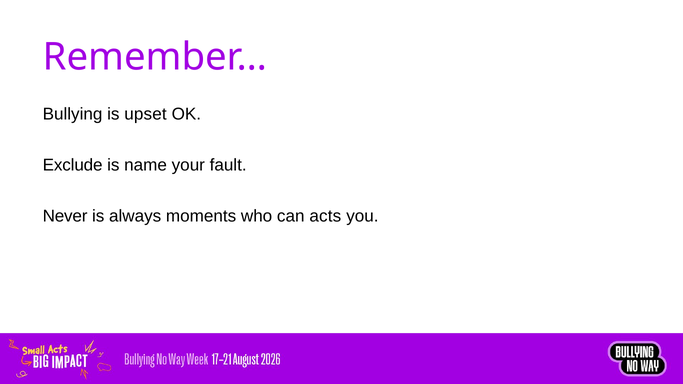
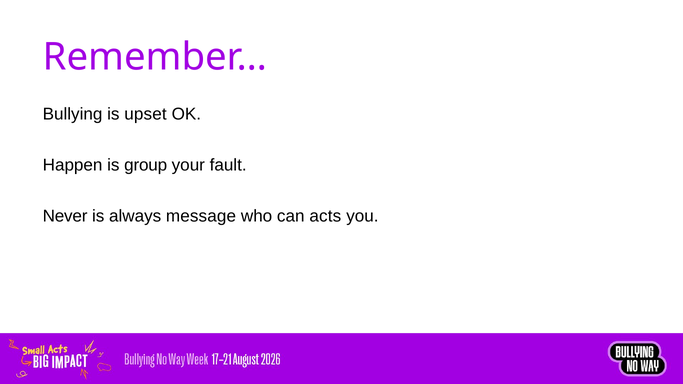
Exclude: Exclude -> Happen
name: name -> group
moments: moments -> message
